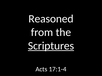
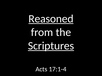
Reasoned underline: none -> present
